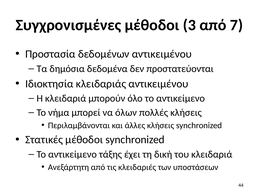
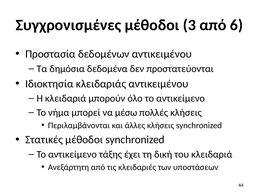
7: 7 -> 6
όλων: όλων -> μέσω
